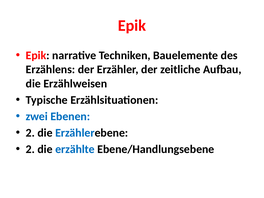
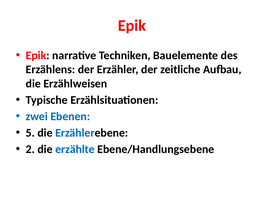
2 at (30, 133): 2 -> 5
